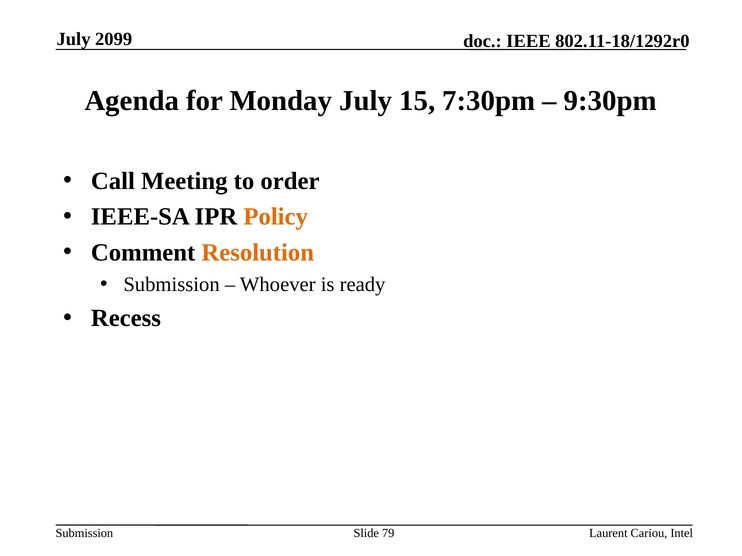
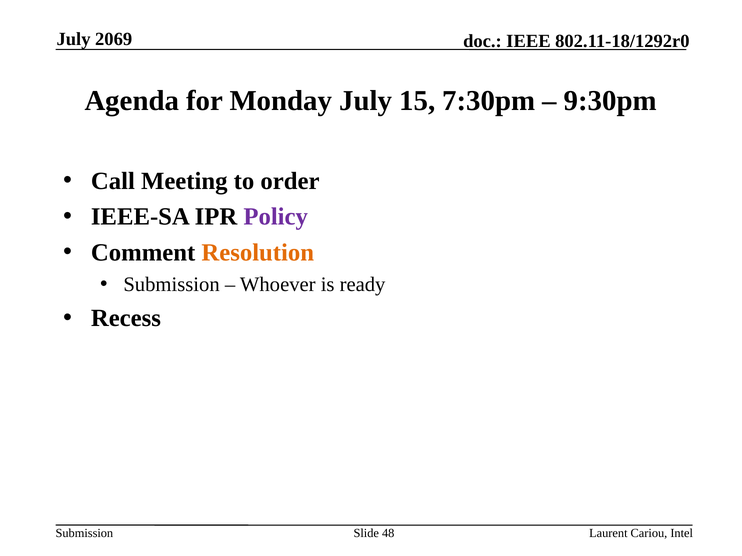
2099: 2099 -> 2069
Policy colour: orange -> purple
79: 79 -> 48
